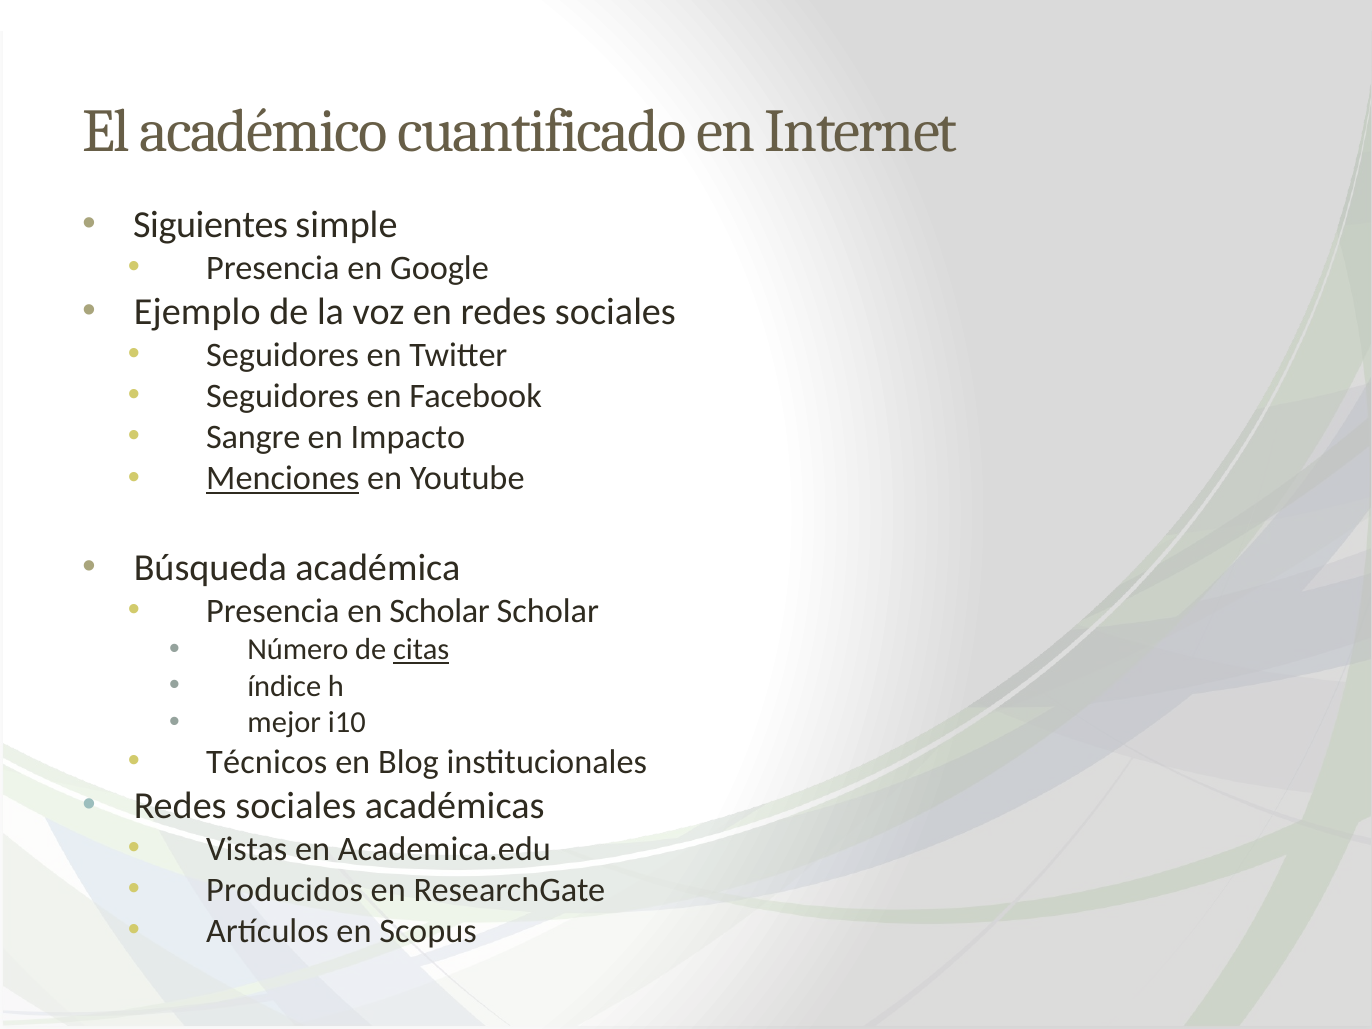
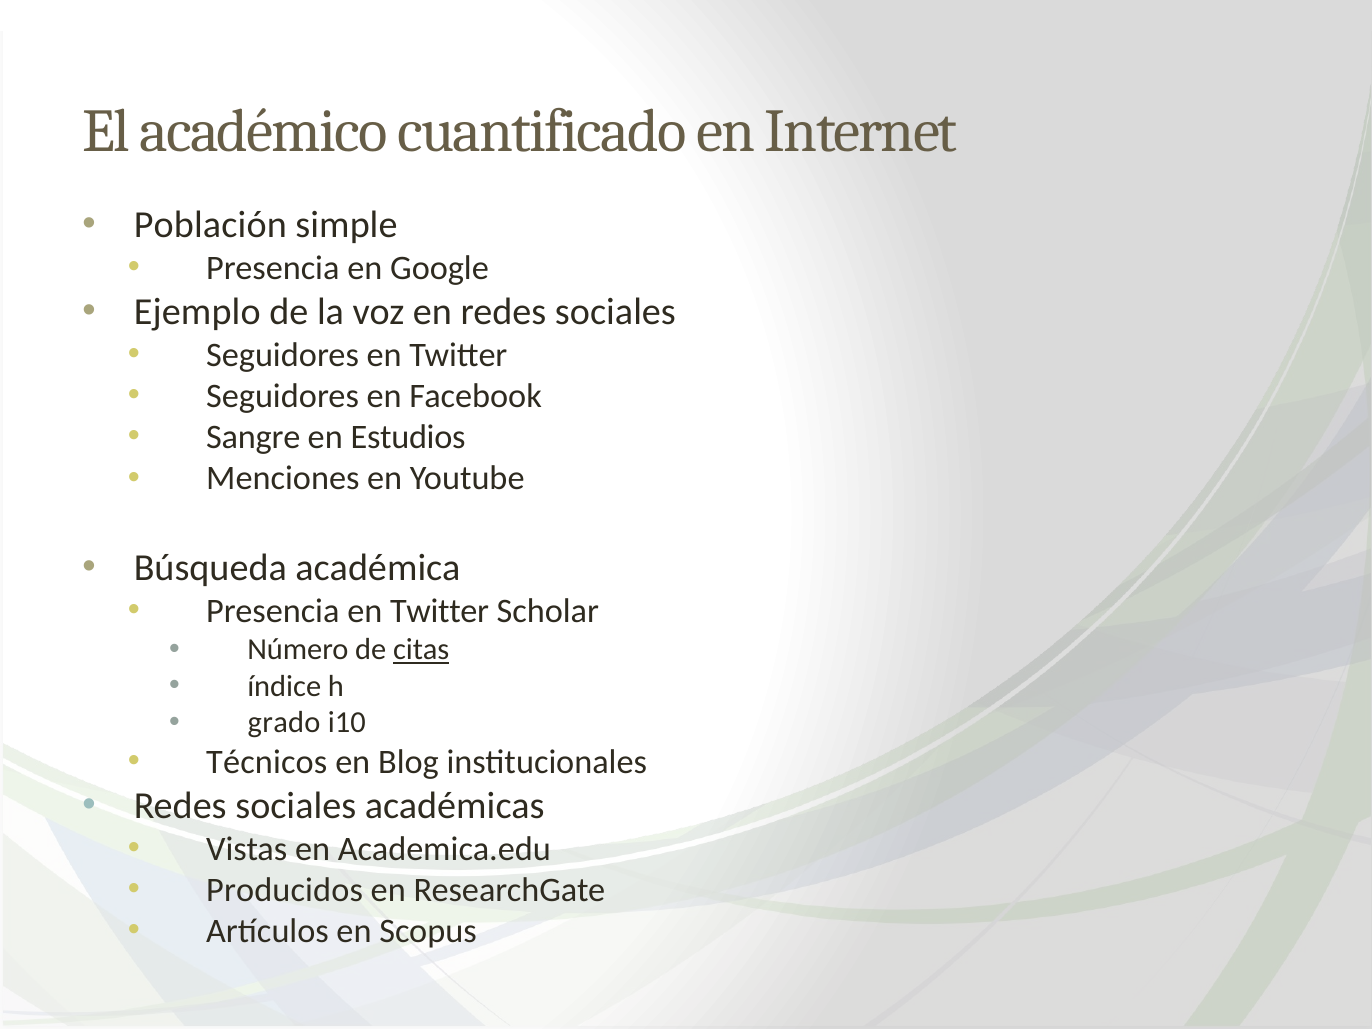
Siguientes: Siguientes -> Población
Impacto: Impacto -> Estudios
Menciones underline: present -> none
Presencia en Scholar: Scholar -> Twitter
mejor: mejor -> grado
